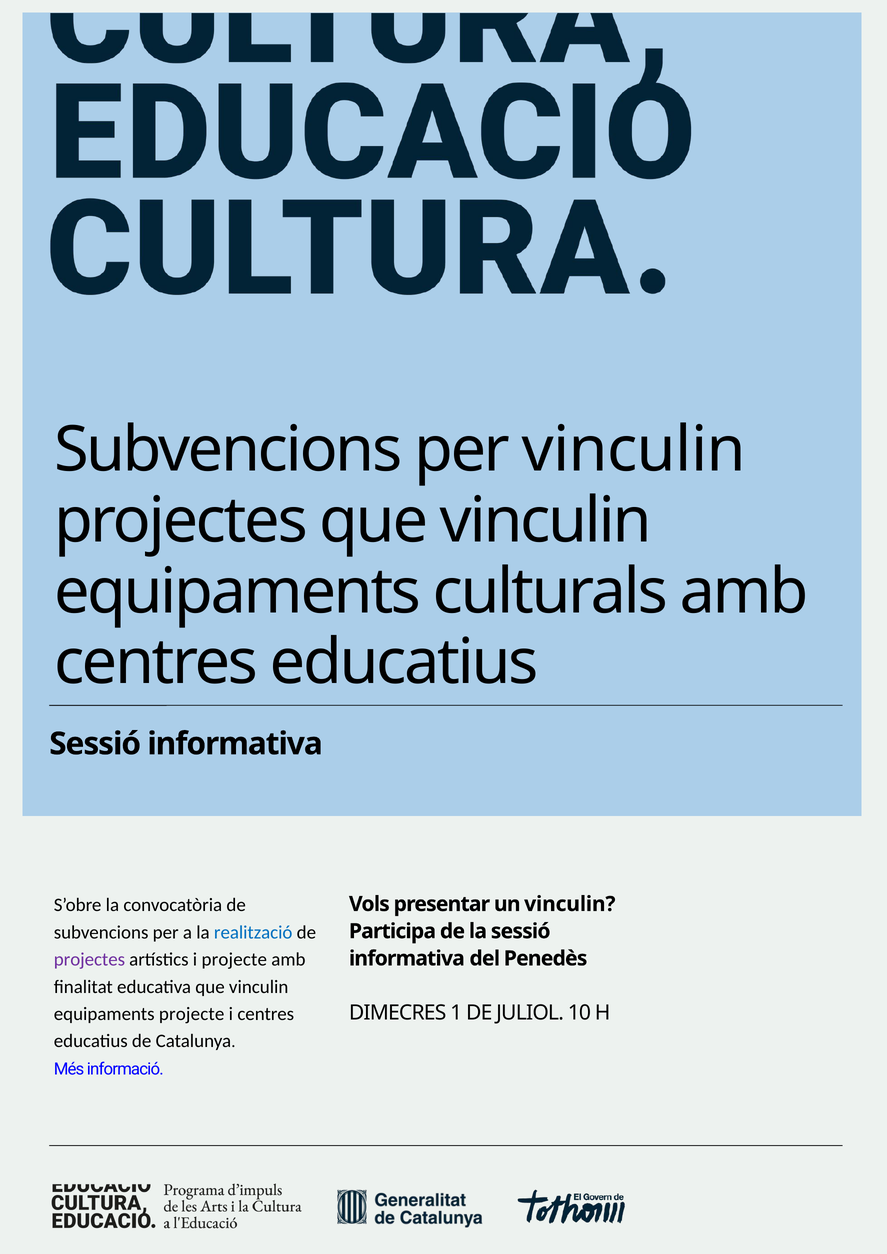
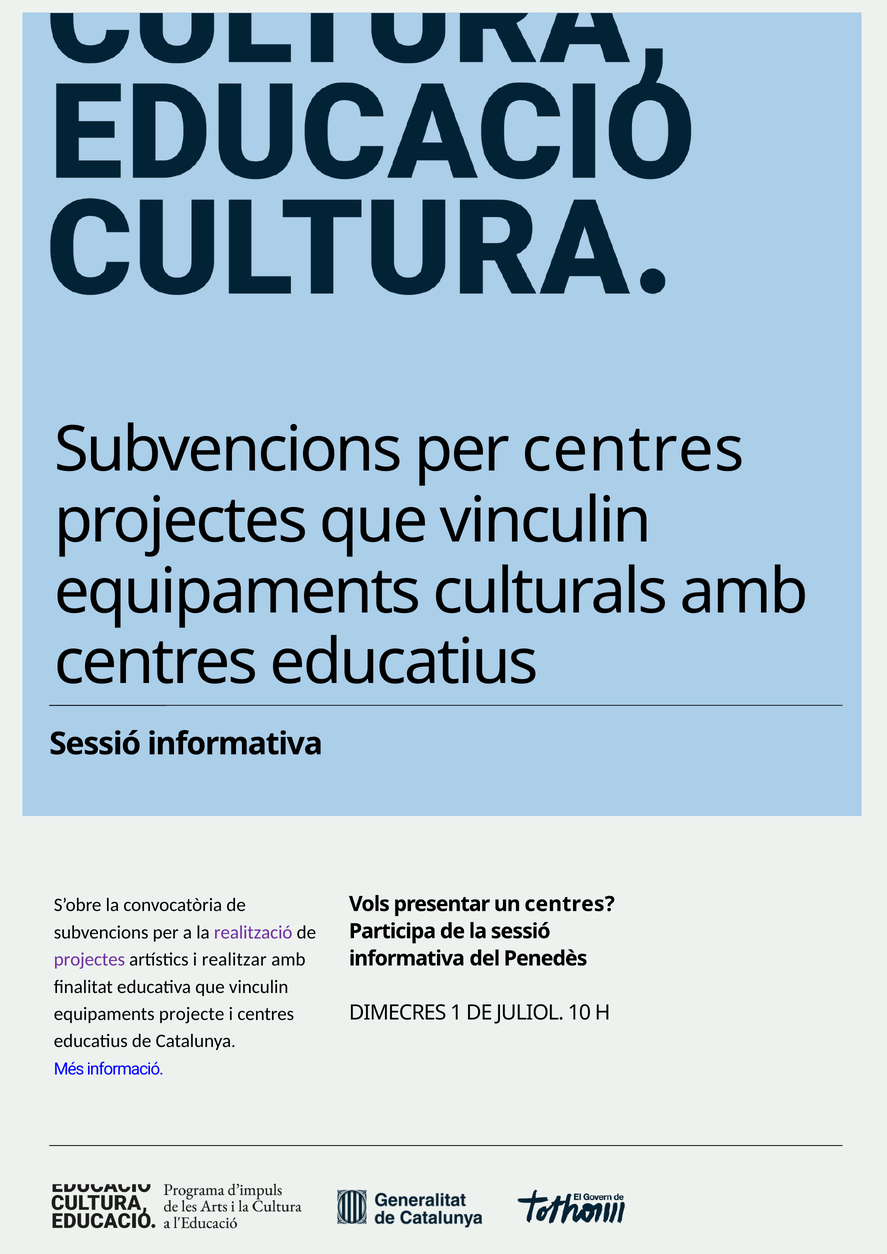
per vinculin: vinculin -> centres
un vinculin: vinculin -> centres
realització colour: blue -> purple
i projecte: projecte -> realitzar
